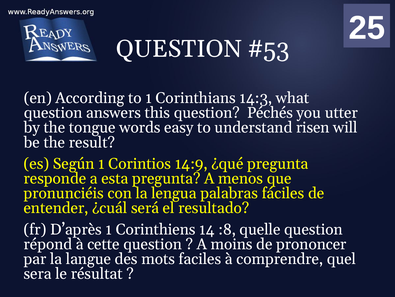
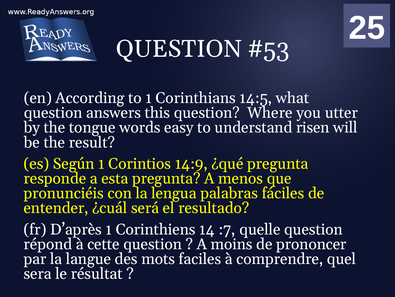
14:3: 14:3 -> 14:5
Péchés: Péchés -> Where
:8: :8 -> :7
